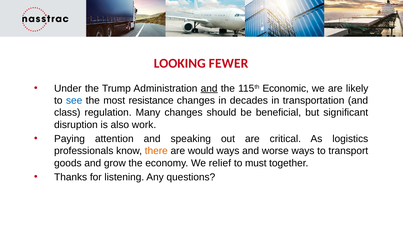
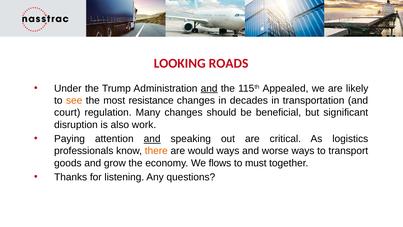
FEWER: FEWER -> ROADS
Economic: Economic -> Appealed
see colour: blue -> orange
class: class -> court
and at (152, 139) underline: none -> present
relief: relief -> flows
